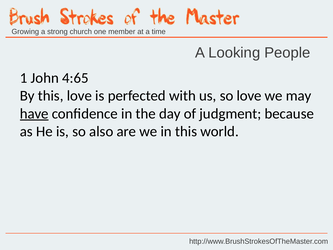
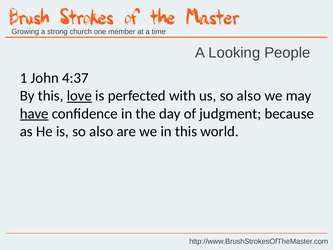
4:65: 4:65 -> 4:37
love at (79, 96) underline: none -> present
us so love: love -> also
